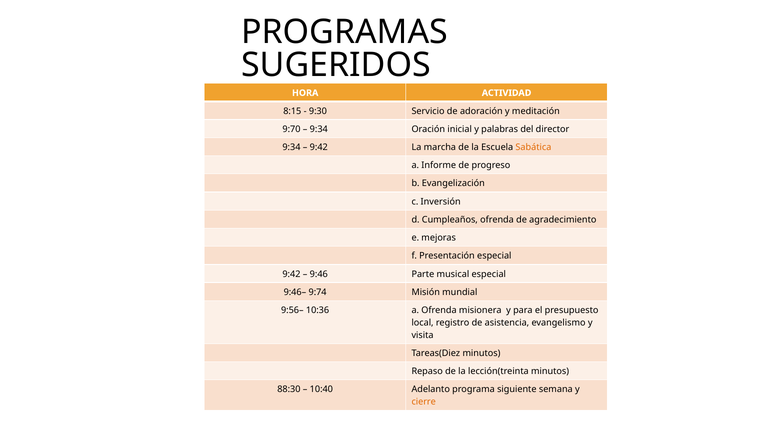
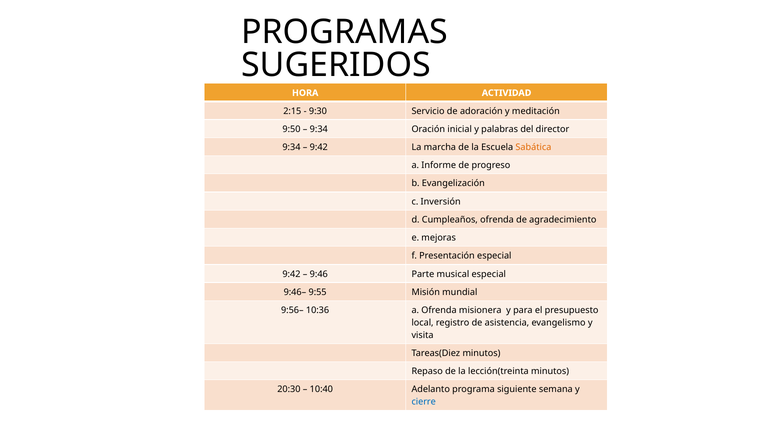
8:15: 8:15 -> 2:15
9:70: 9:70 -> 9:50
9:74: 9:74 -> 9:55
88:30: 88:30 -> 20:30
cierre colour: orange -> blue
